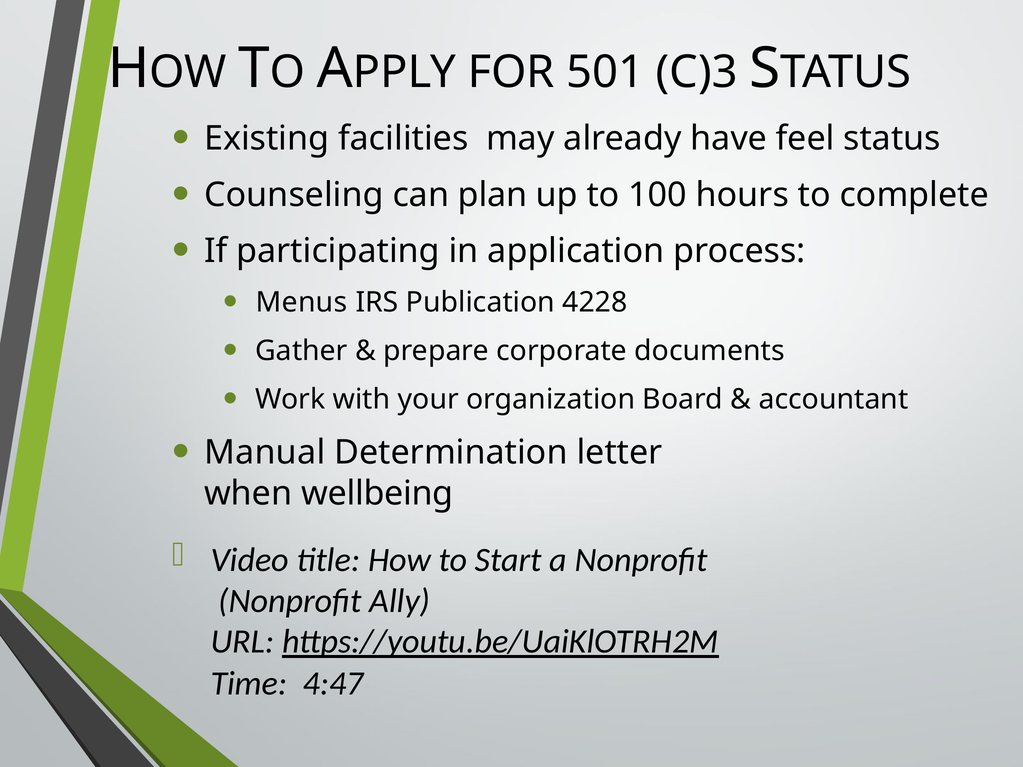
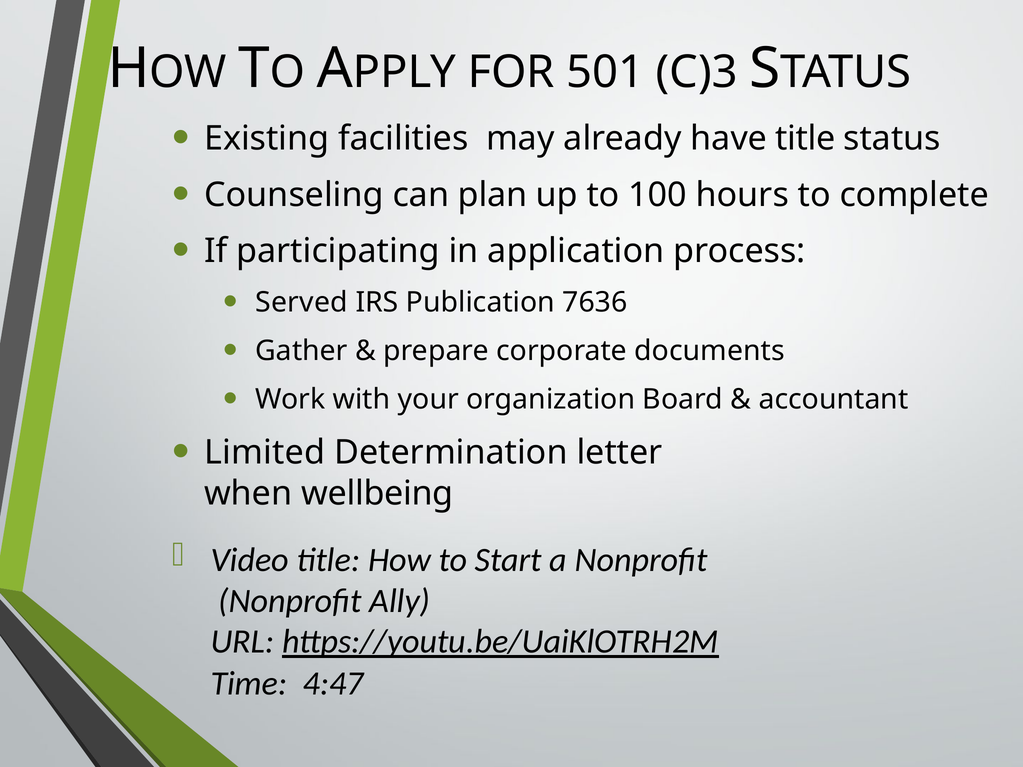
have feel: feel -> title
Menus: Menus -> Served
4228: 4228 -> 7636
Manual: Manual -> Limited
